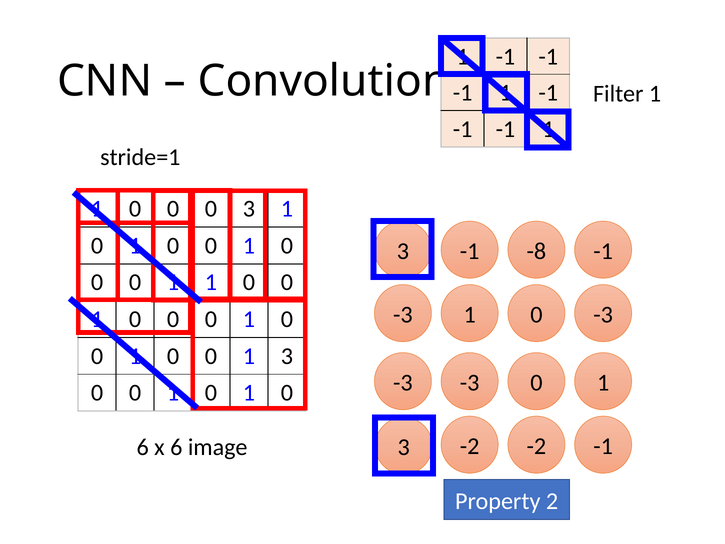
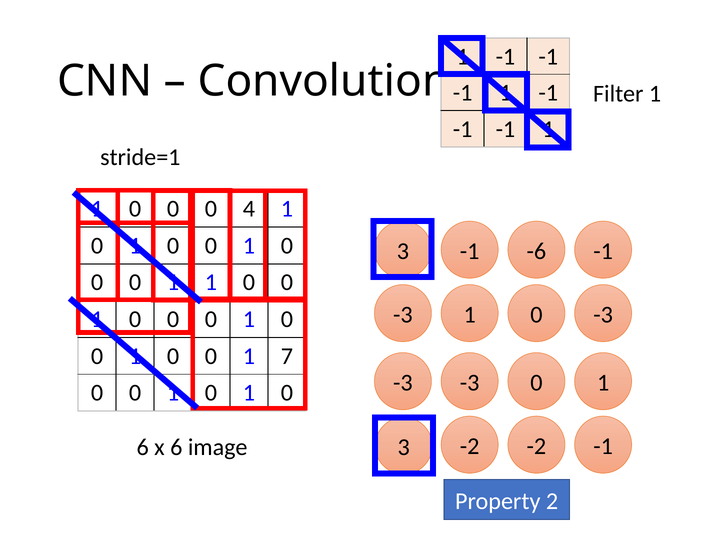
0 3: 3 -> 4
-8: -8 -> -6
3 at (287, 356): 3 -> 7
